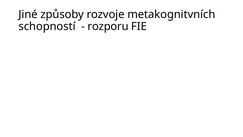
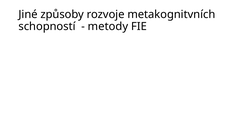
rozporu: rozporu -> metody
